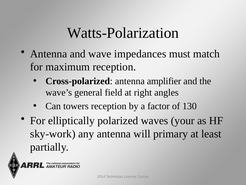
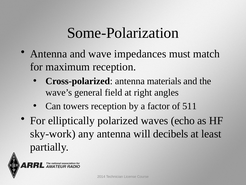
Watts-Polarization: Watts-Polarization -> Some-Polarization
amplifier: amplifier -> materials
130: 130 -> 511
your: your -> echo
primary: primary -> decibels
